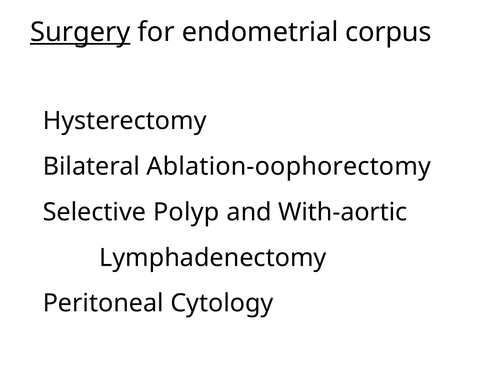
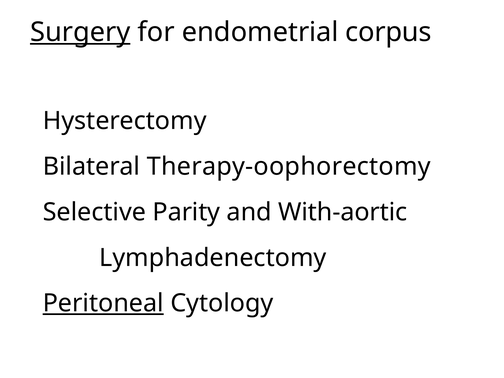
Ablation-oophorectomy: Ablation-oophorectomy -> Therapy-oophorectomy
Polyp: Polyp -> Parity
Peritoneal underline: none -> present
